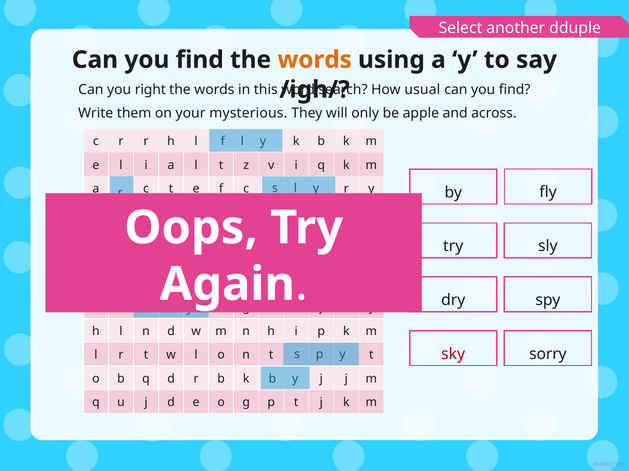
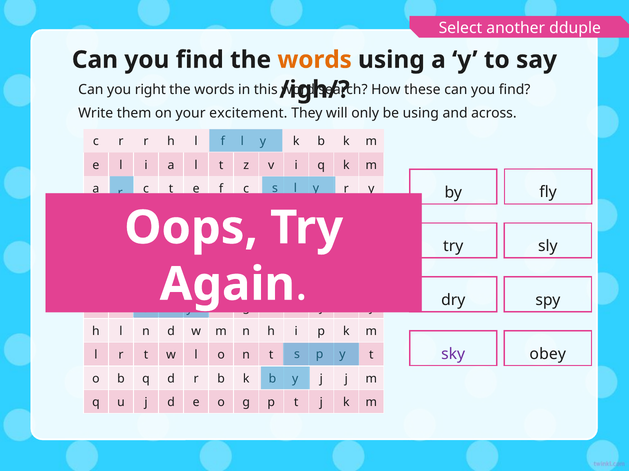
usual: usual -> these
mysterious: mysterious -> excitement
be apple: apple -> using
sorry: sorry -> obey
sky colour: red -> purple
